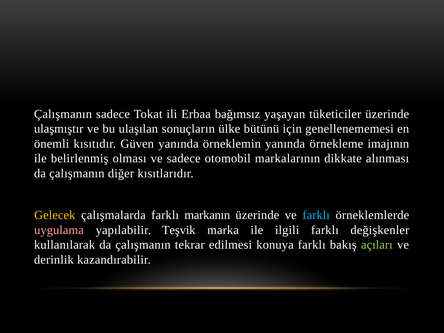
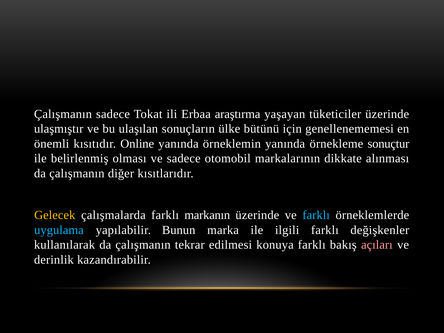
bağımsız: bağımsız -> araştırma
Güven: Güven -> Online
imajının: imajının -> sonuçtur
uygulama colour: pink -> light blue
Teşvik: Teşvik -> Bunun
açıları colour: light green -> pink
